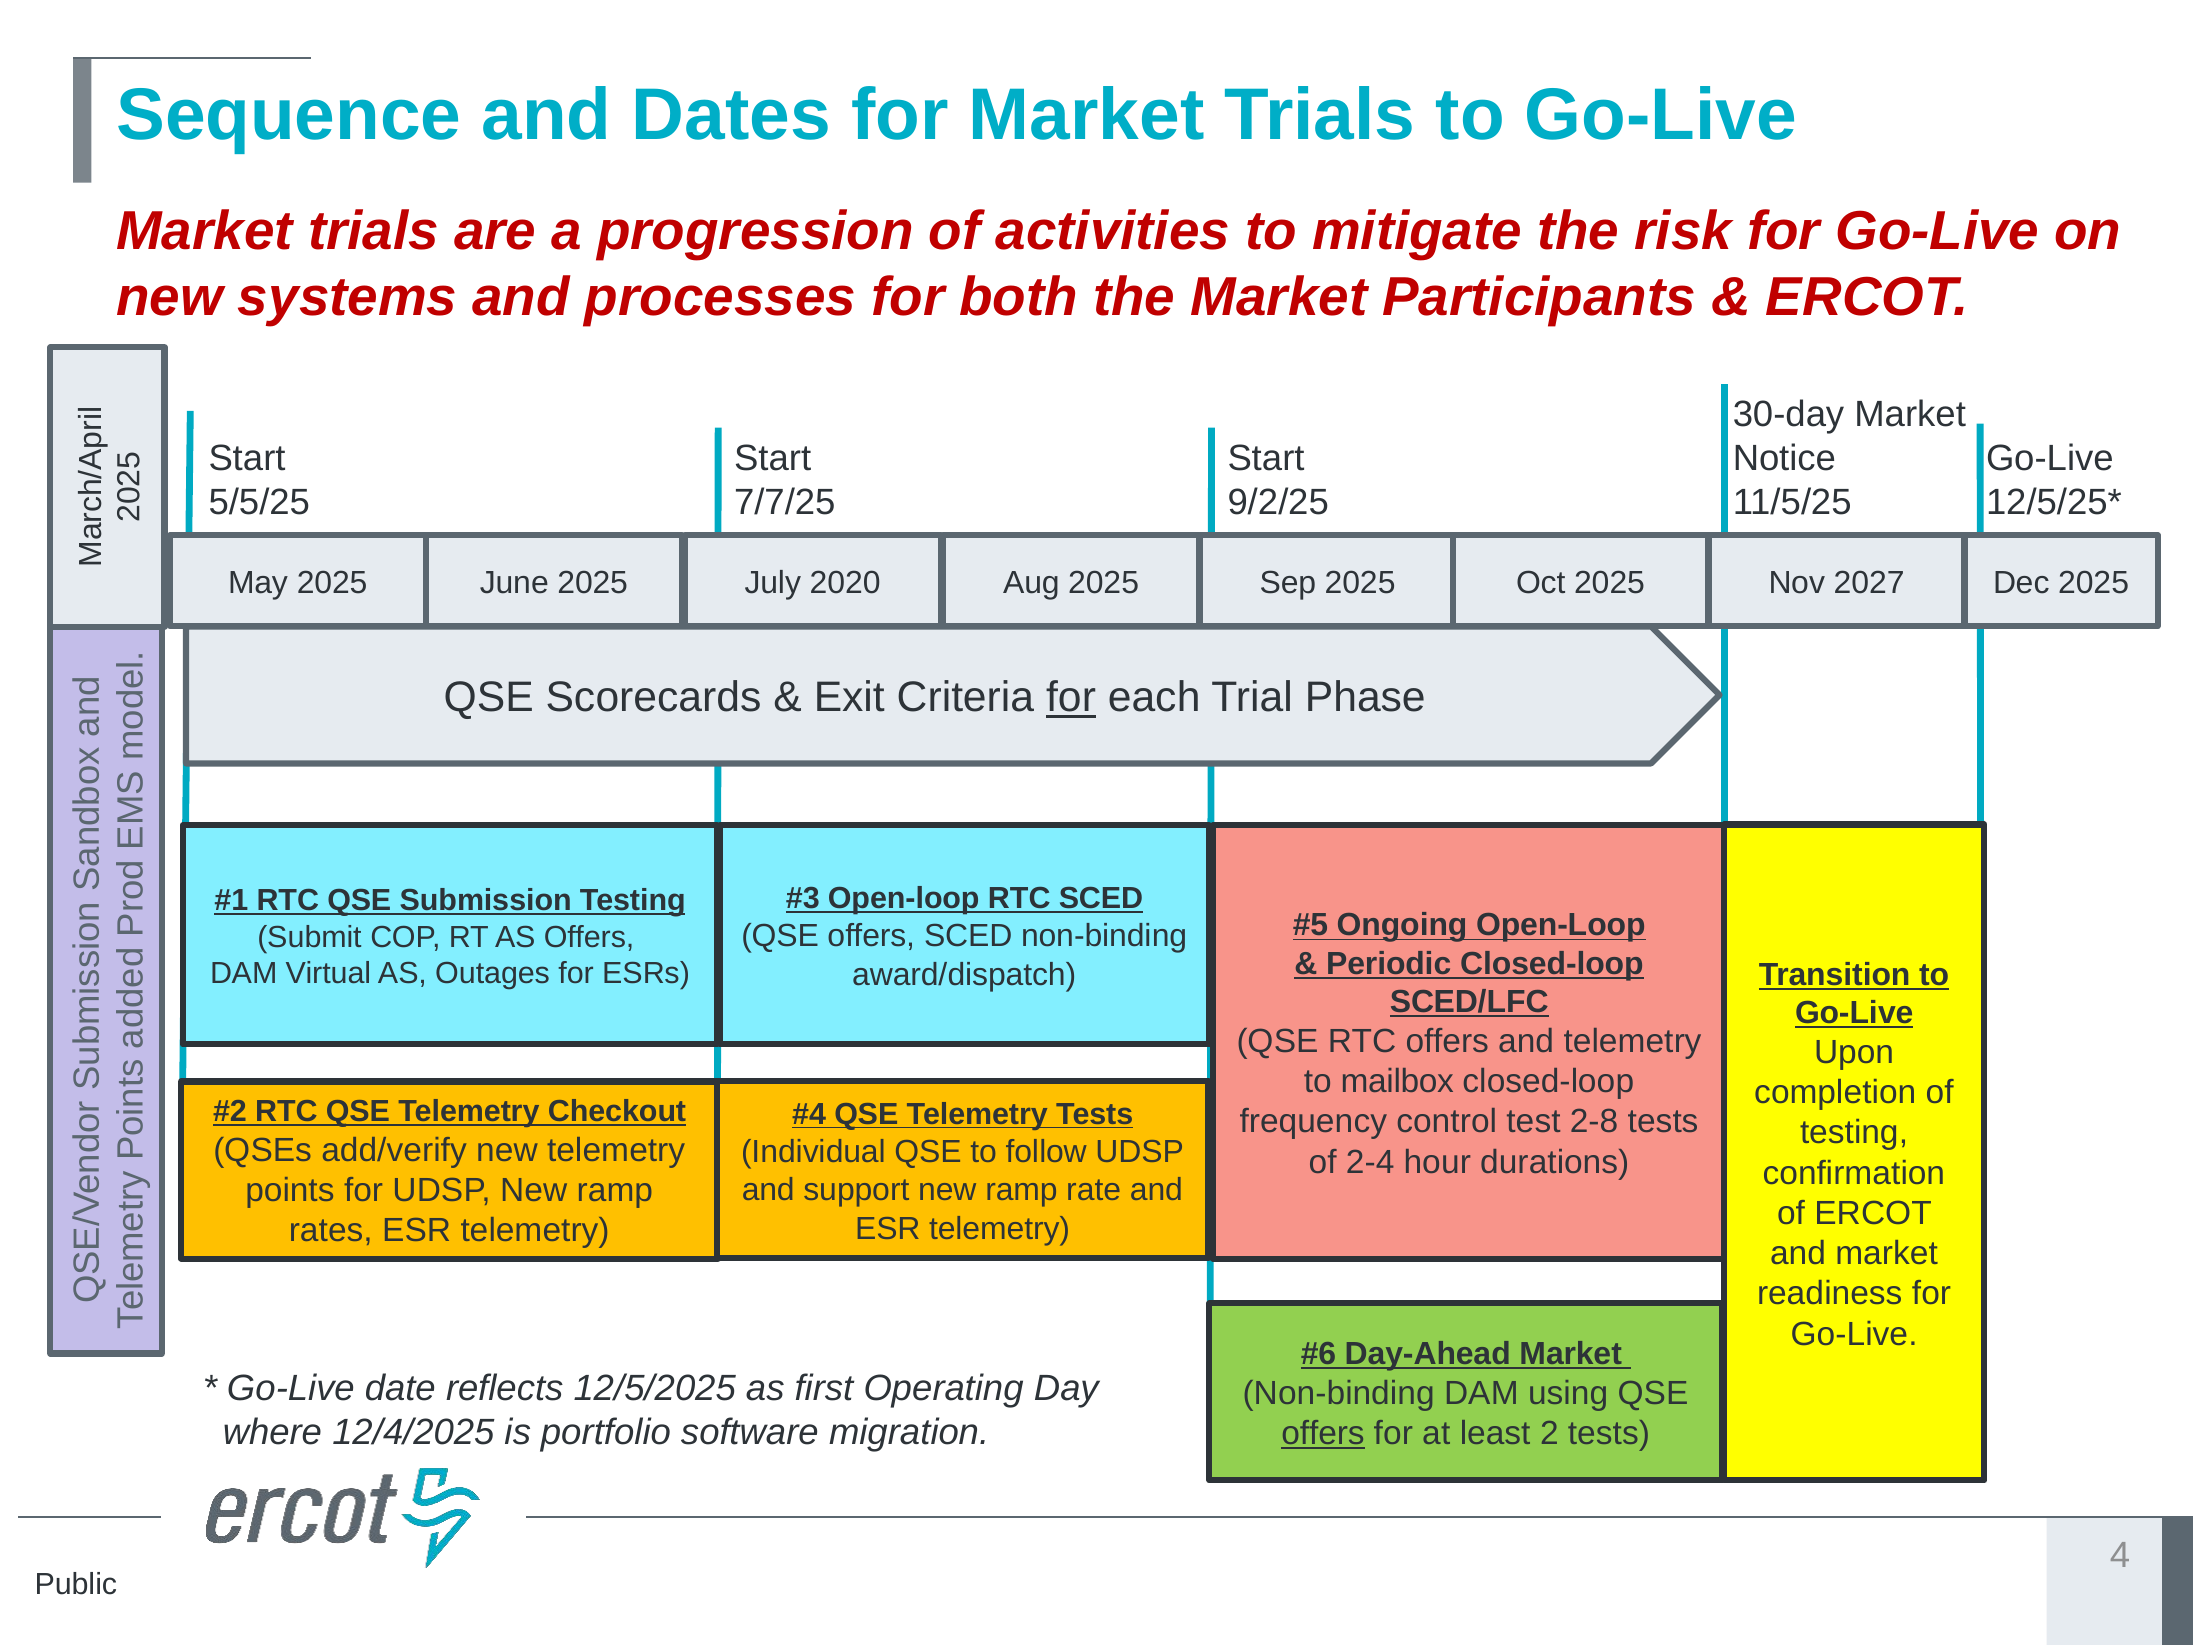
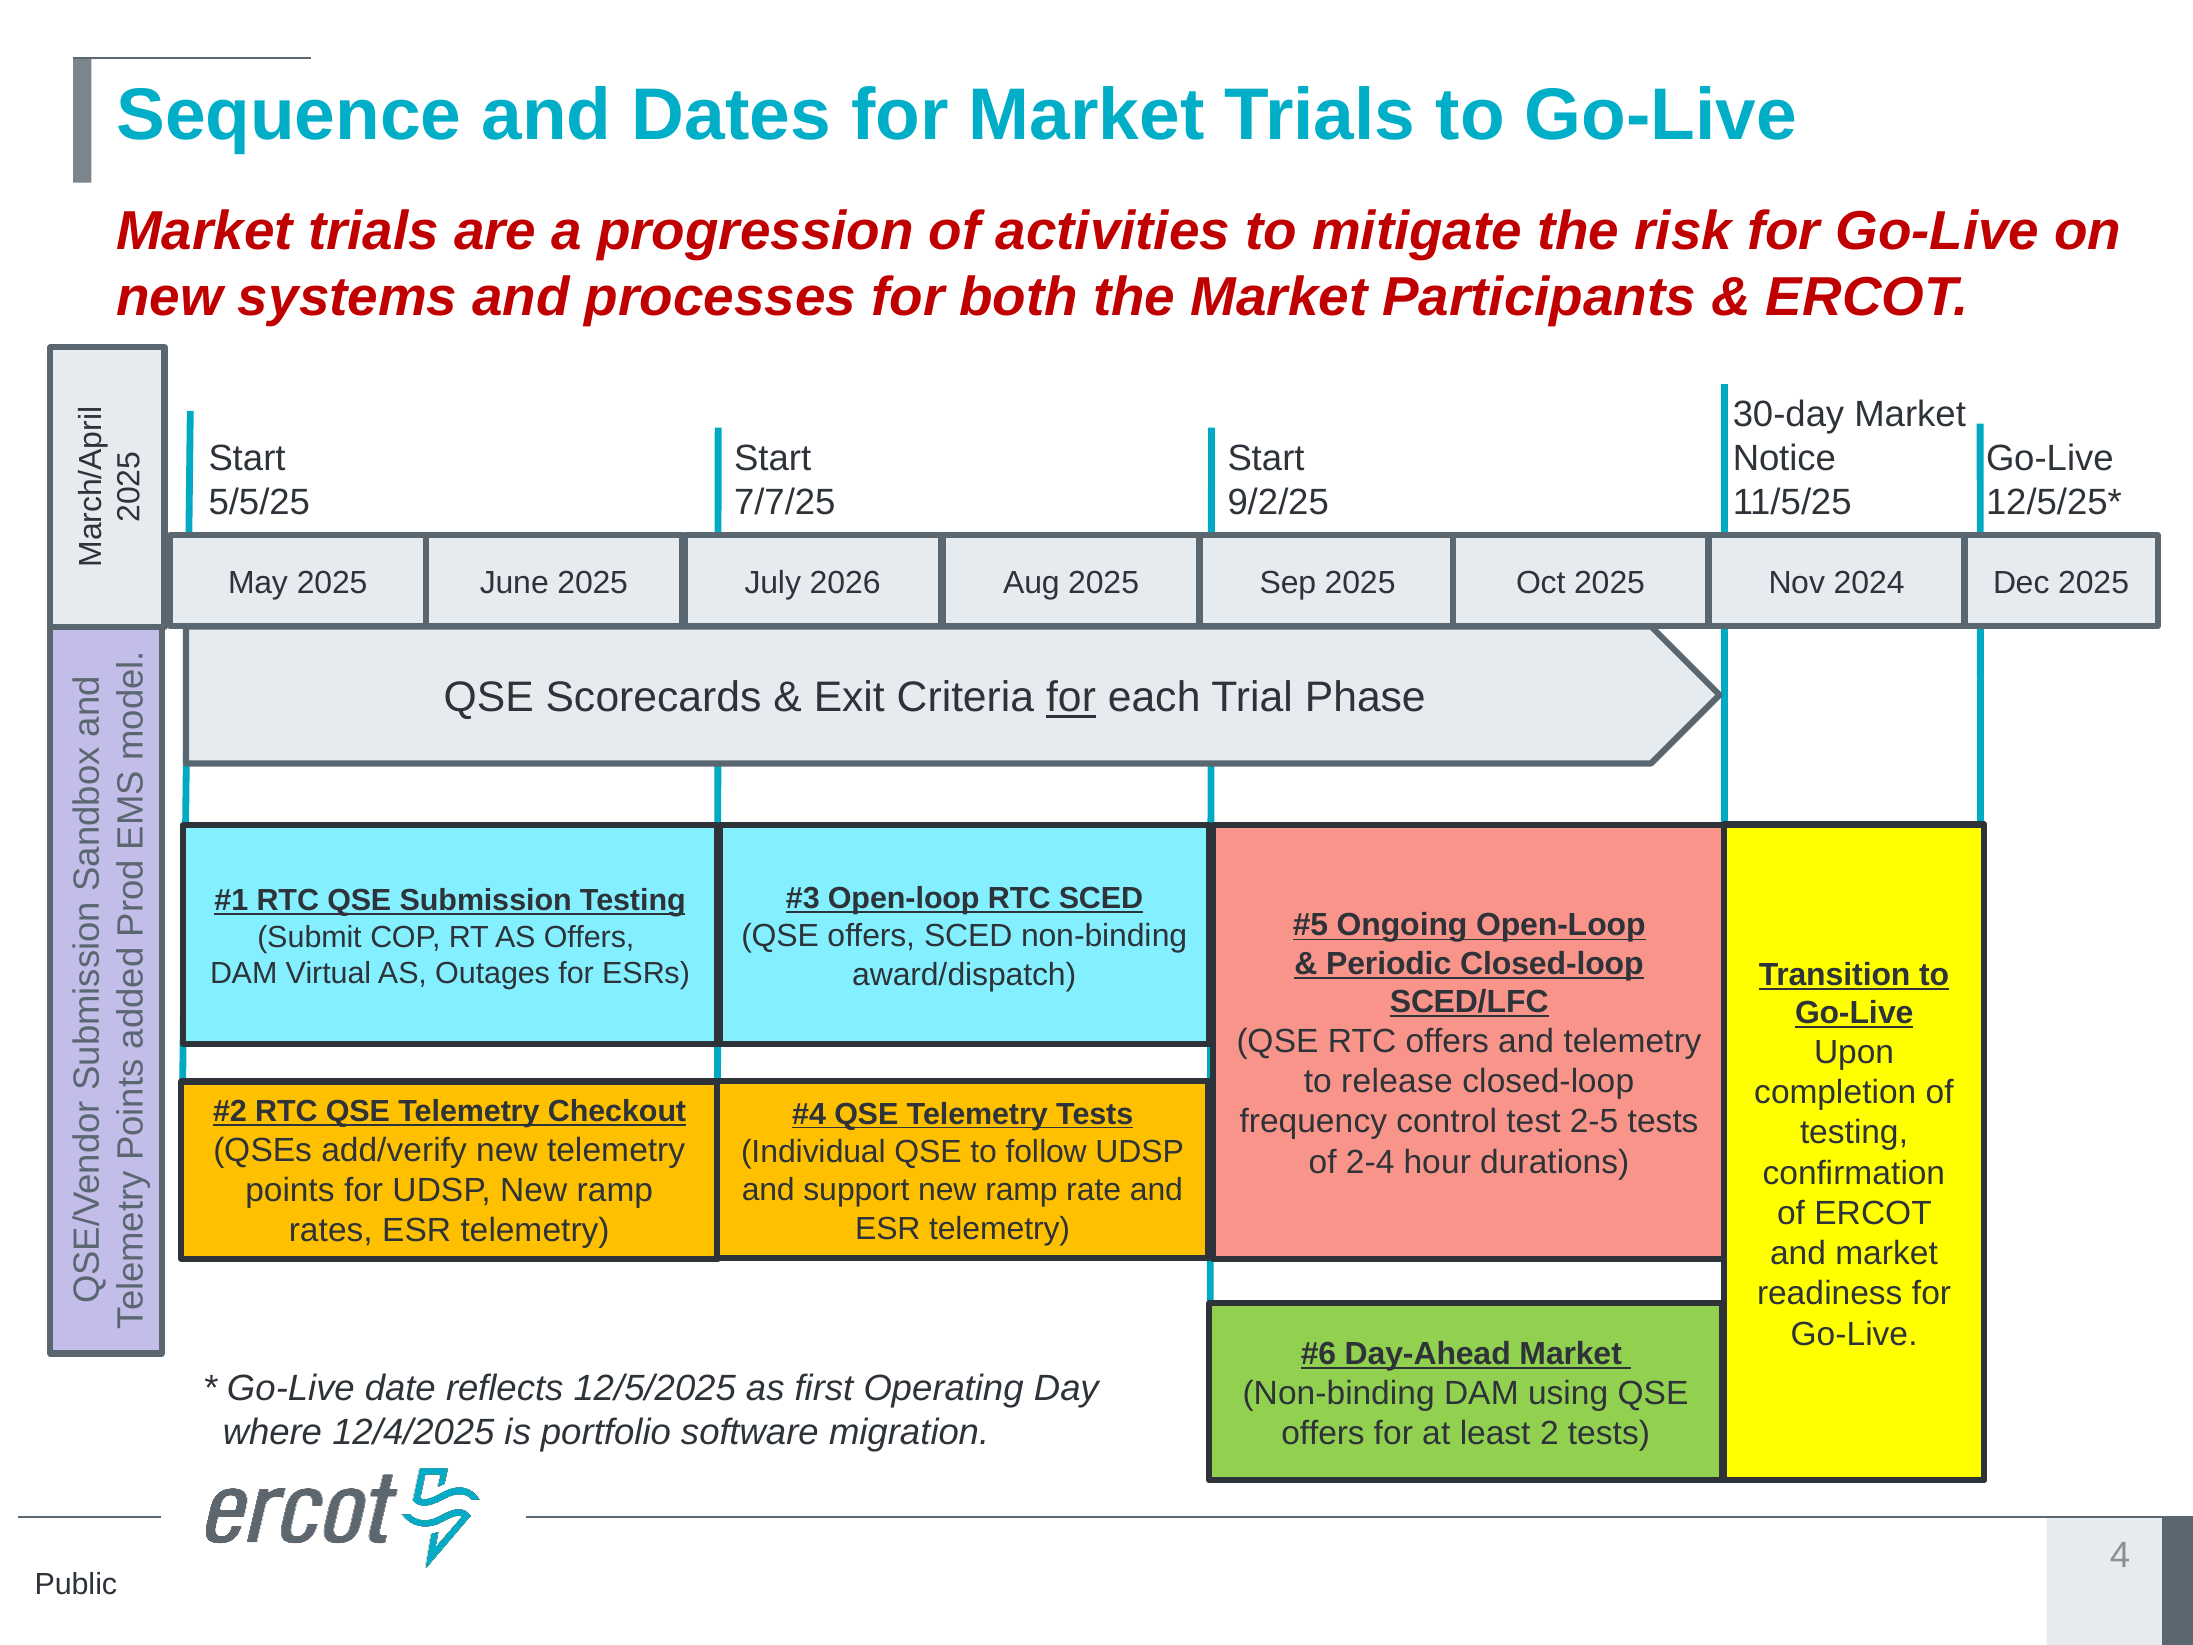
2020: 2020 -> 2026
2027: 2027 -> 2024
mailbox: mailbox -> release
2-8: 2-8 -> 2-5
offers at (1323, 1433) underline: present -> none
